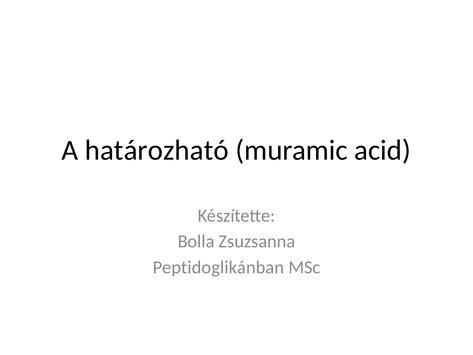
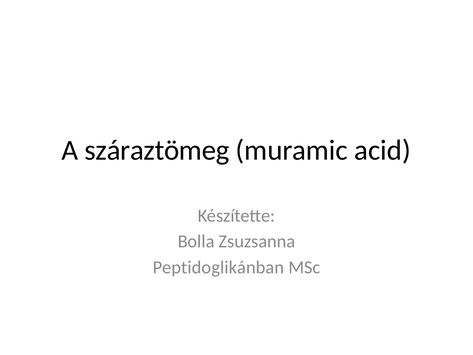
határozható: határozható -> száraztömeg
